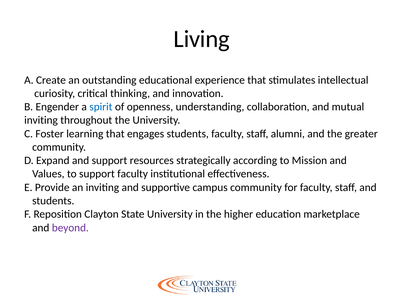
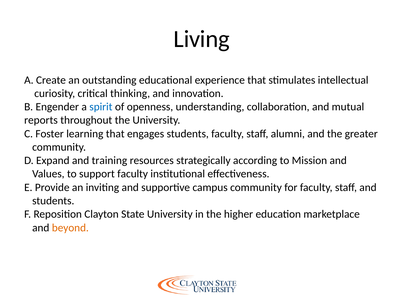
inviting at (41, 120): inviting -> reports
and support: support -> training
beyond colour: purple -> orange
